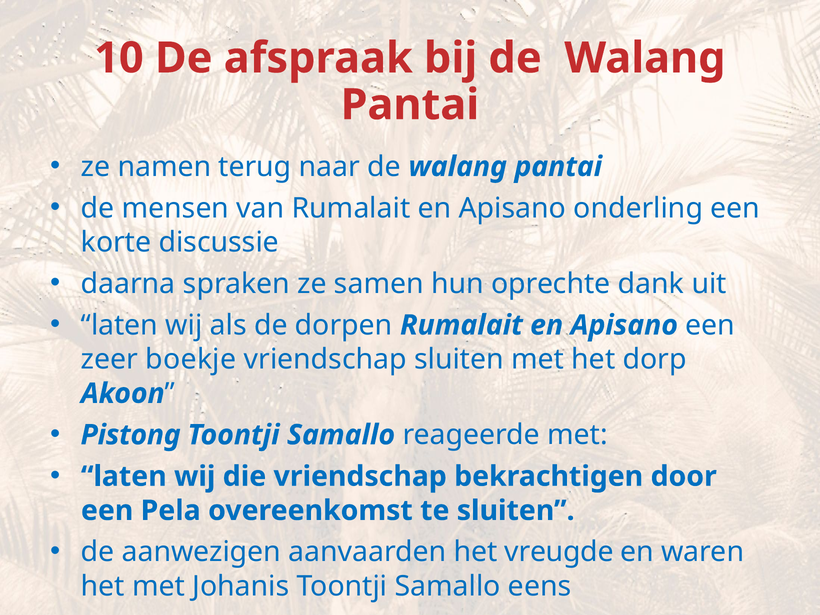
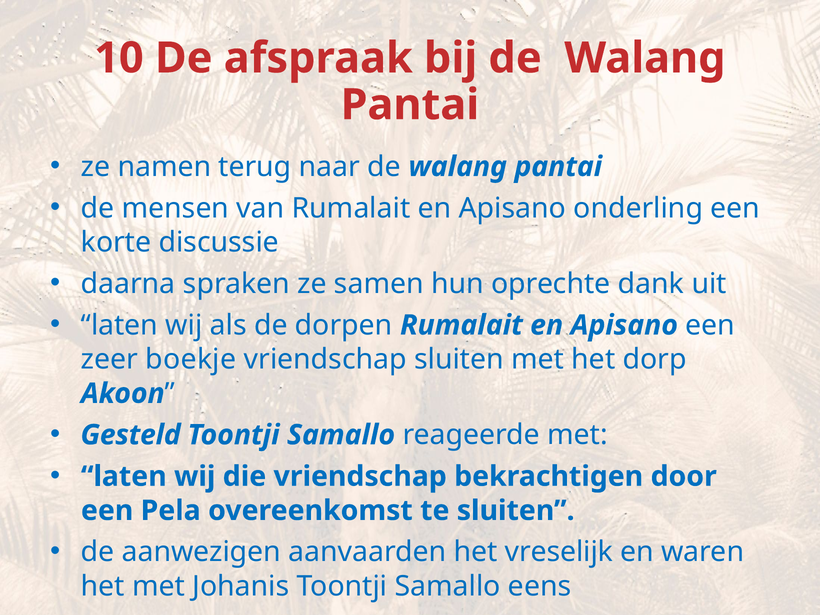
Pistong: Pistong -> Gesteld
vreugde: vreugde -> vreselijk
